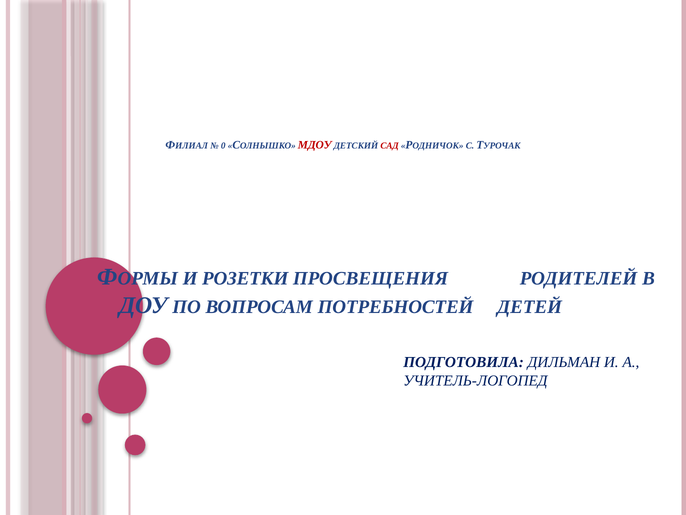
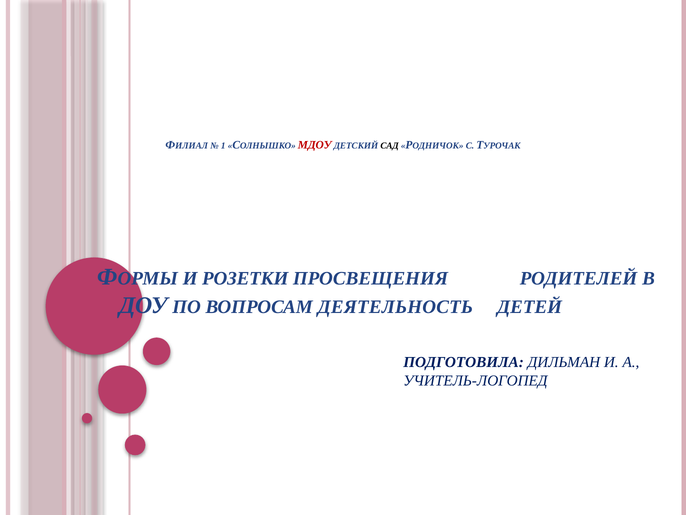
0: 0 -> 1
САД colour: red -> black
ПОТРЕБНОСТЕЙ: ПОТРЕБНОСТЕЙ -> ДЕЯТЕЛЬНОСТЬ
